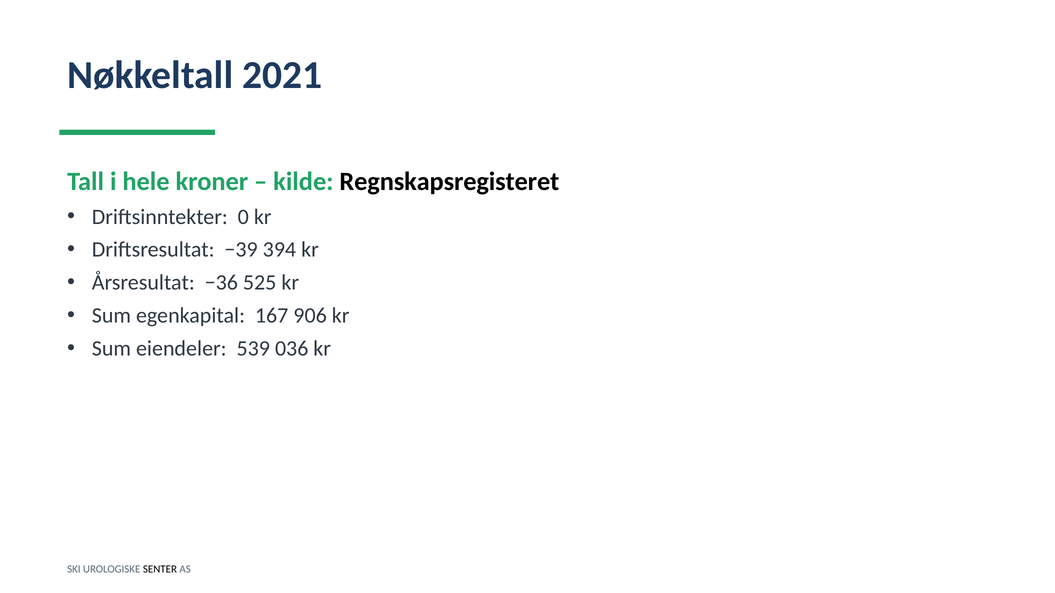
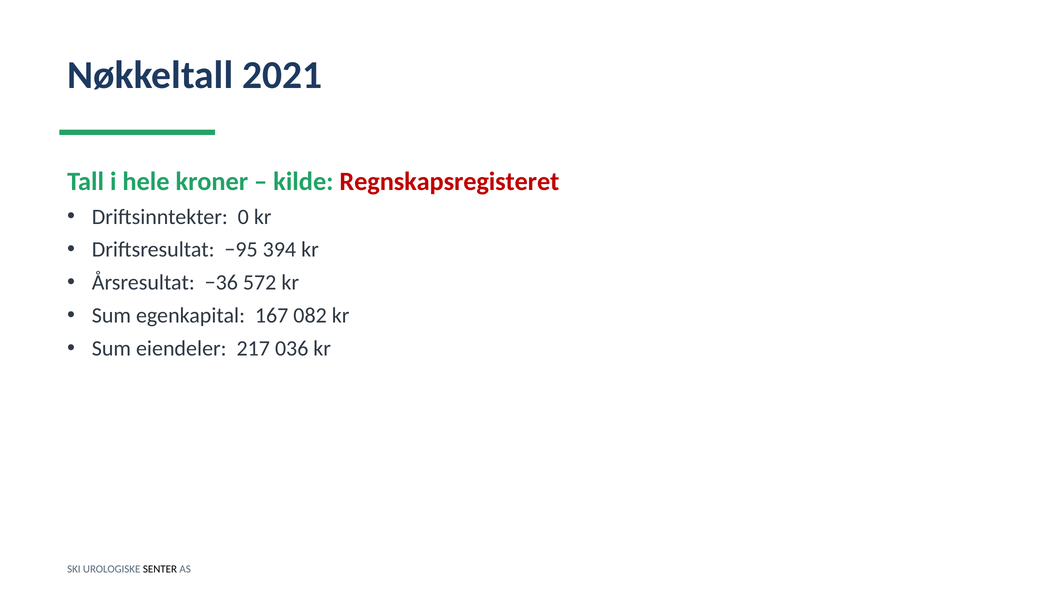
Regnskapsregisteret colour: black -> red
−39: −39 -> −95
525: 525 -> 572
906: 906 -> 082
539: 539 -> 217
